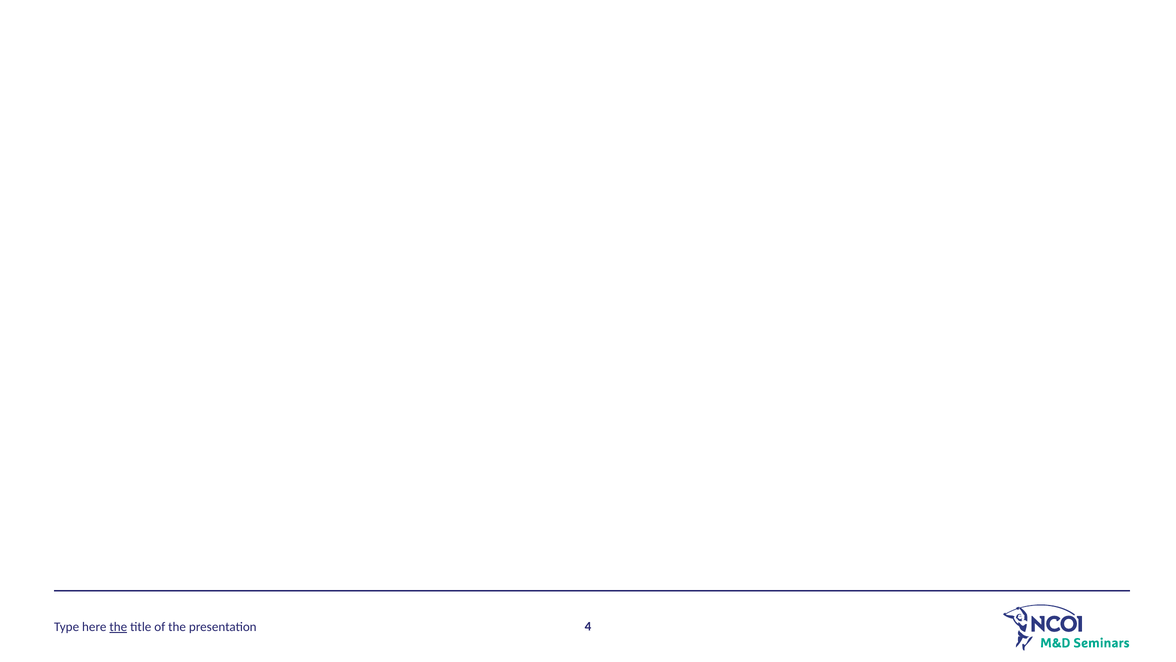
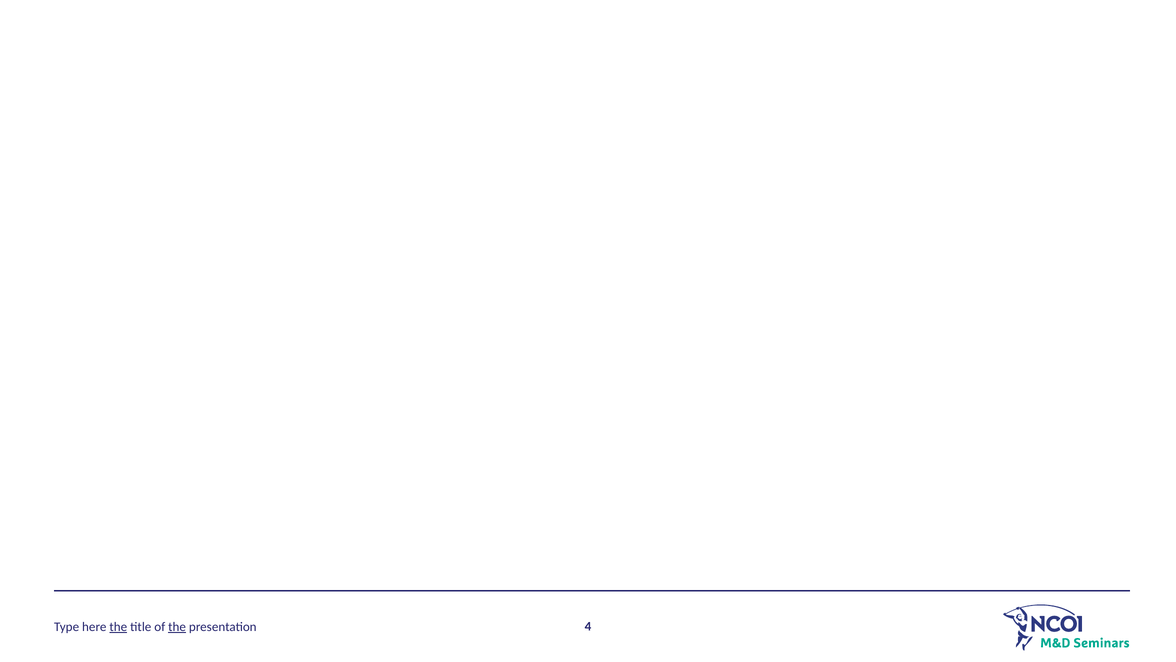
the at (177, 626) underline: none -> present
